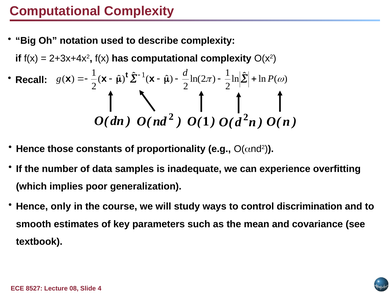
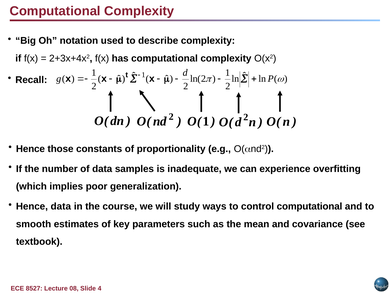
Hence only: only -> data
control discrimination: discrimination -> computational
